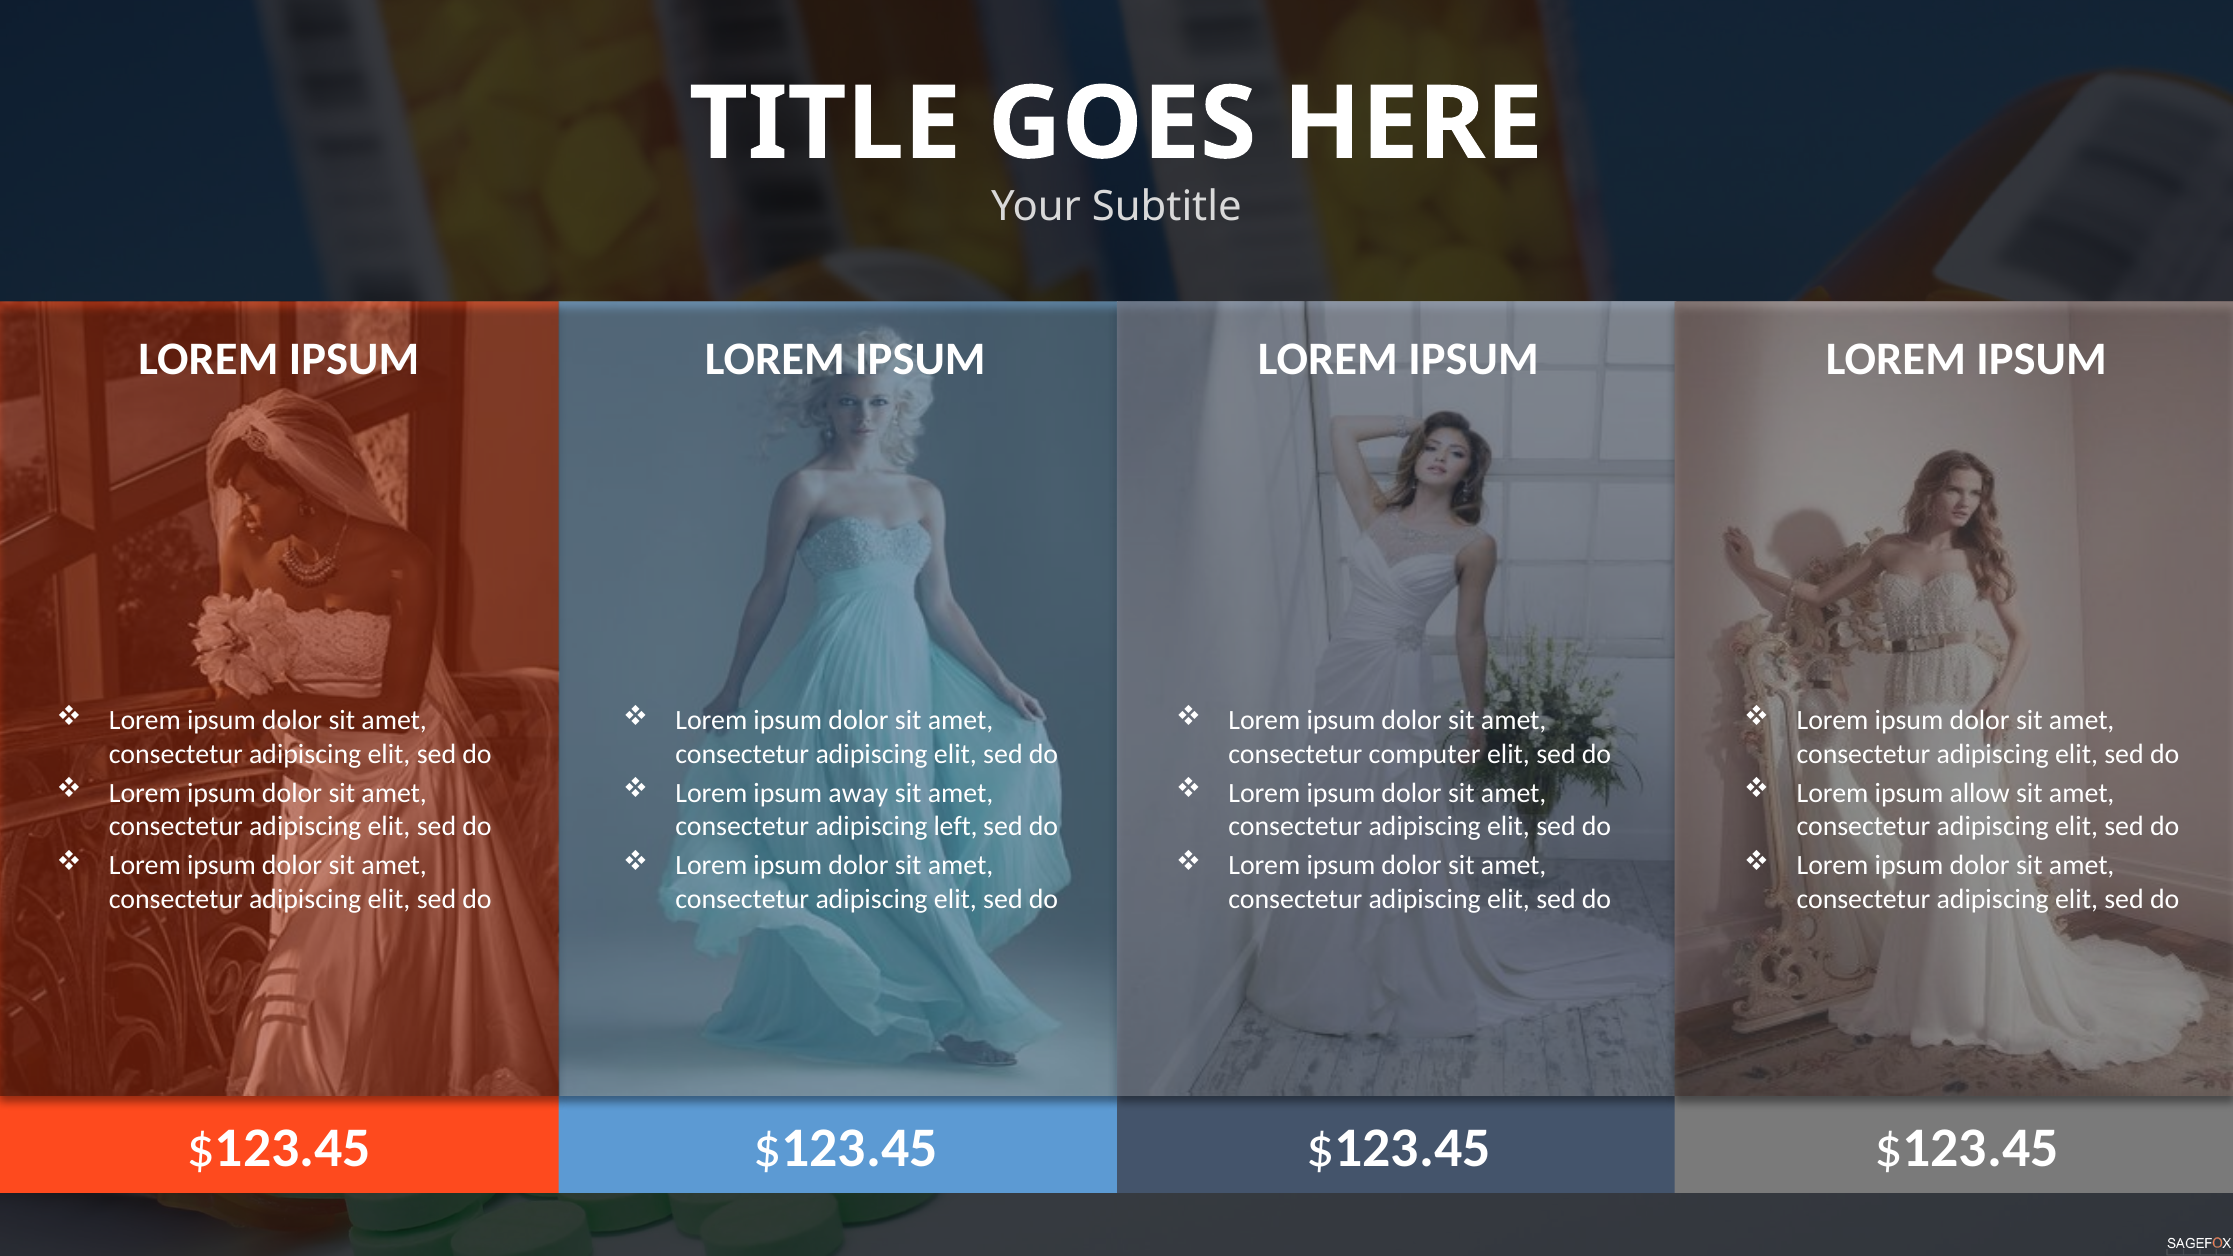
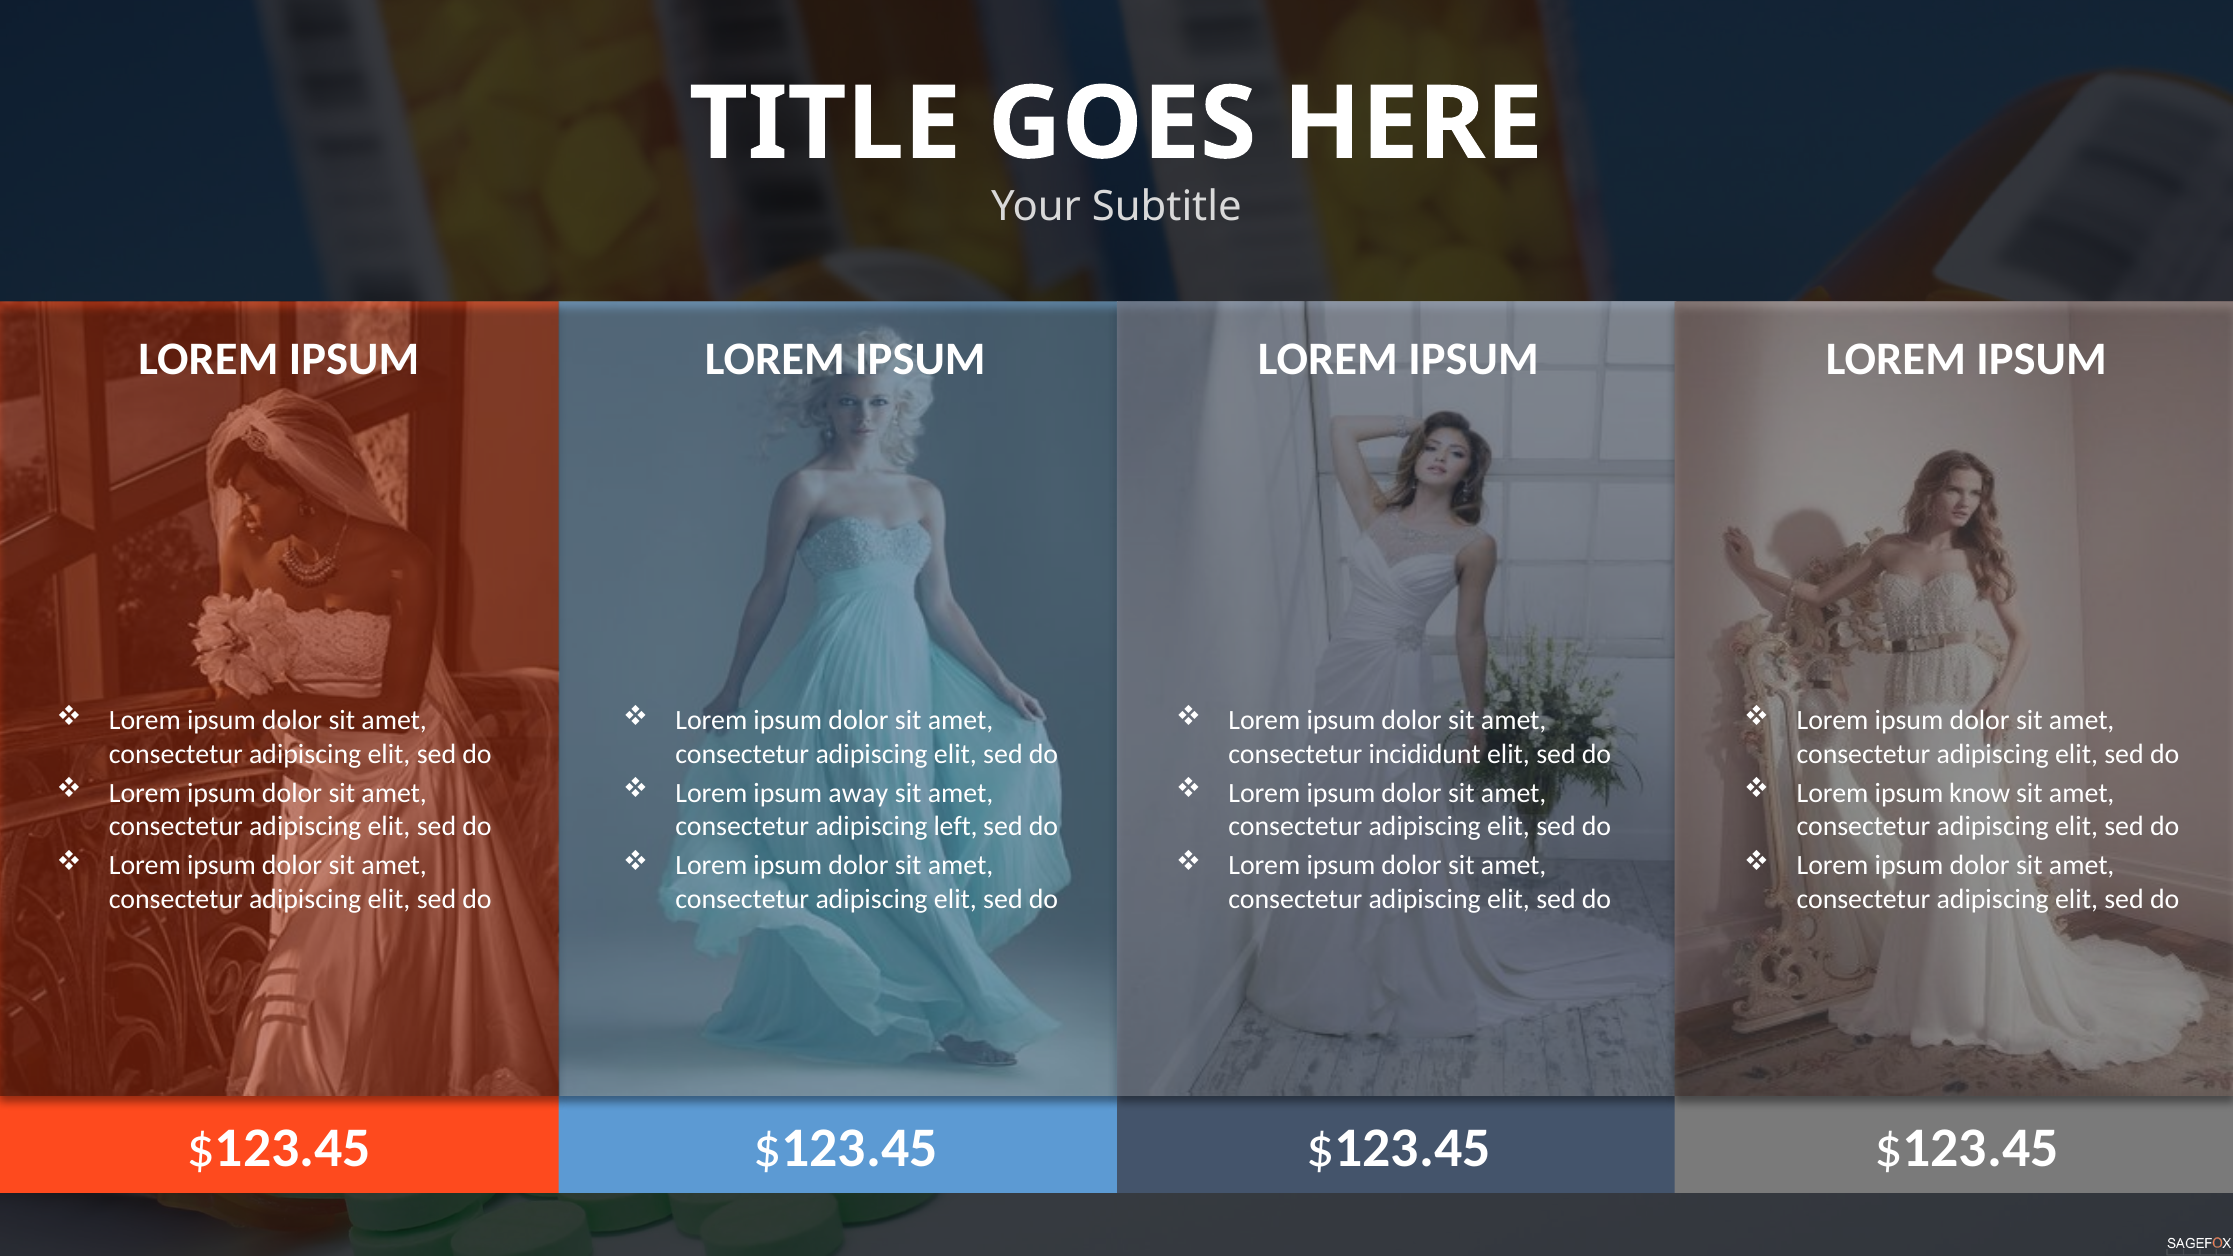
computer: computer -> incididunt
allow: allow -> know
